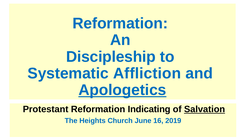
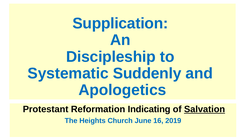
Reformation at (120, 23): Reformation -> Supplication
Affliction: Affliction -> Suddenly
Apologetics underline: present -> none
